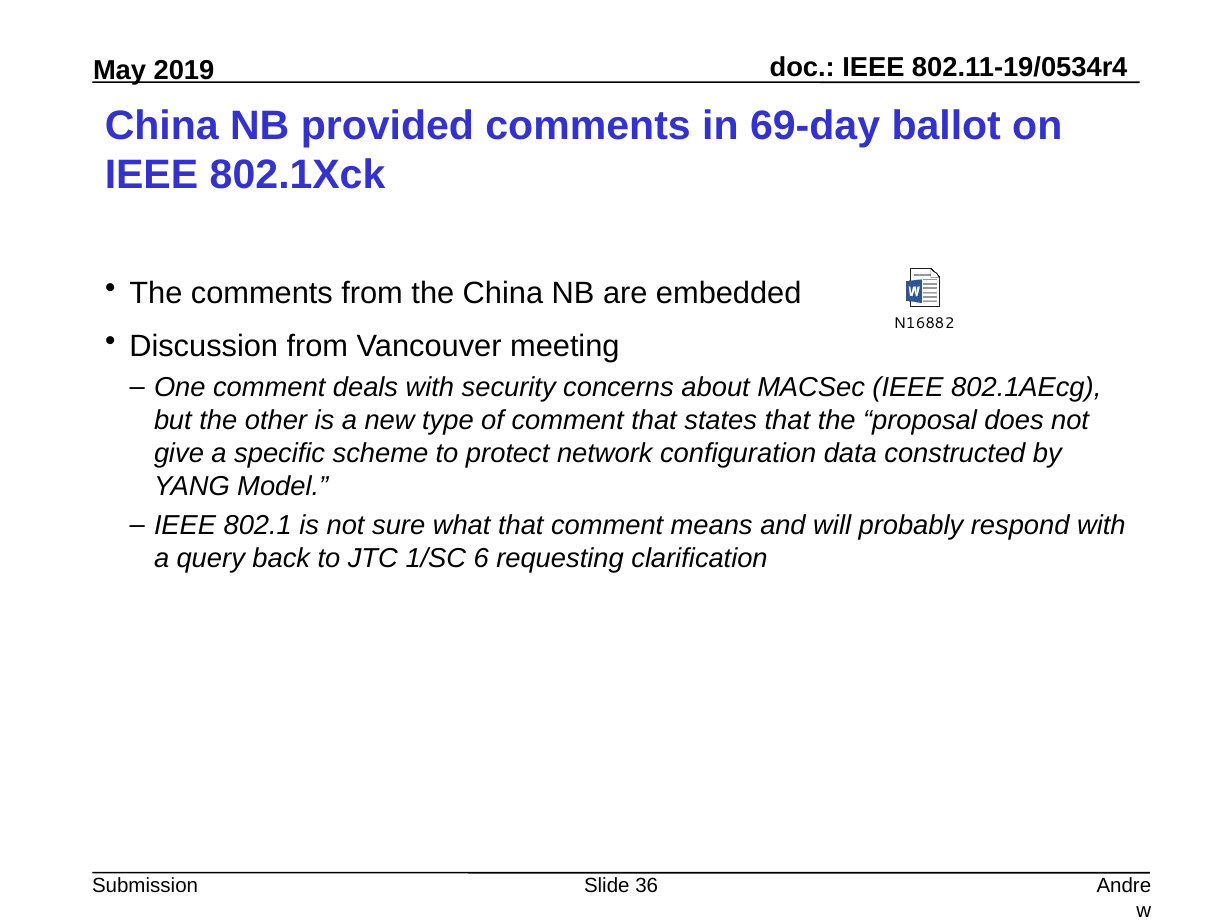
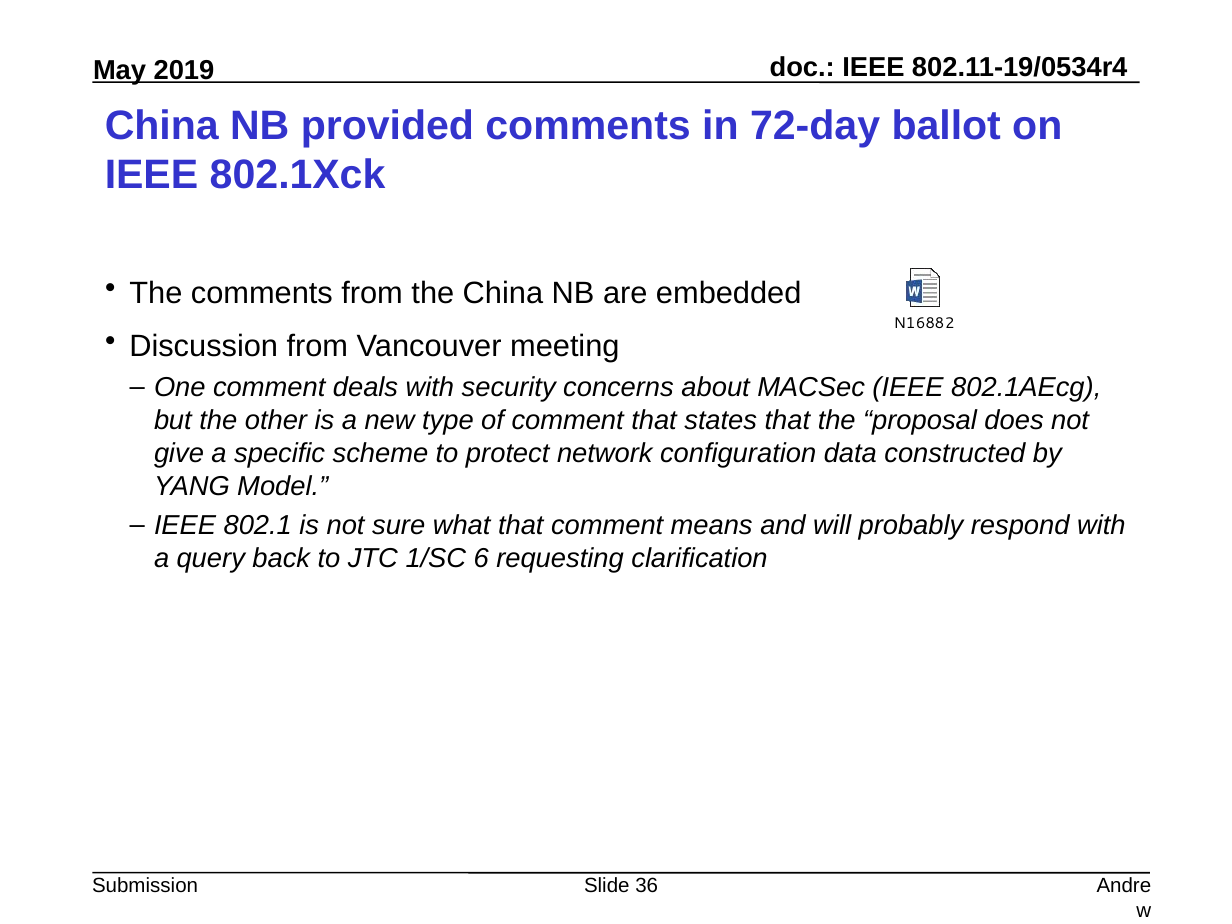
69-day: 69-day -> 72-day
